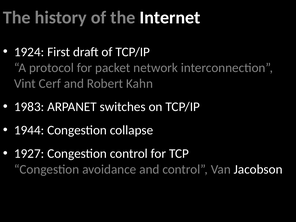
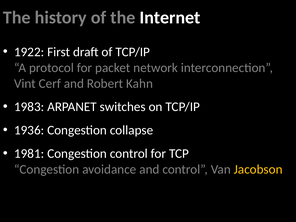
1924: 1924 -> 1922
1944: 1944 -> 1936
1927: 1927 -> 1981
Jacobson colour: white -> yellow
